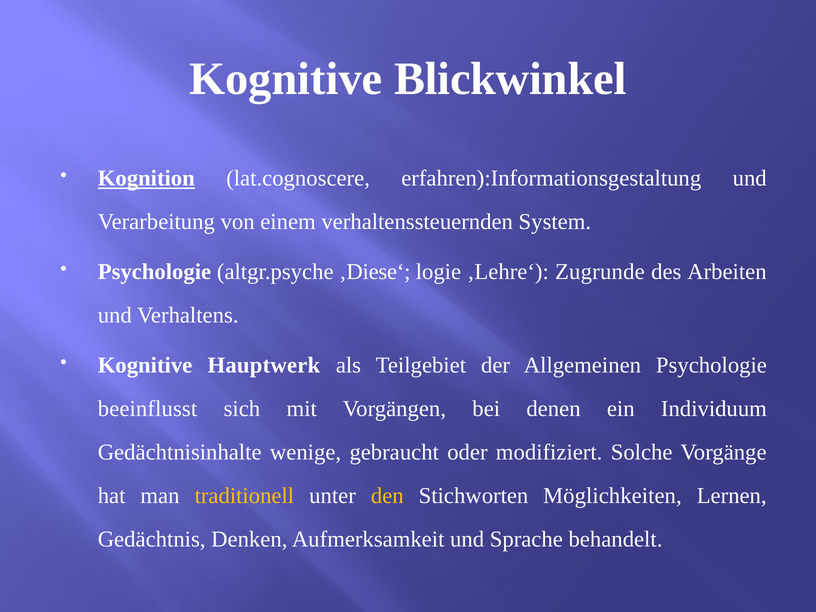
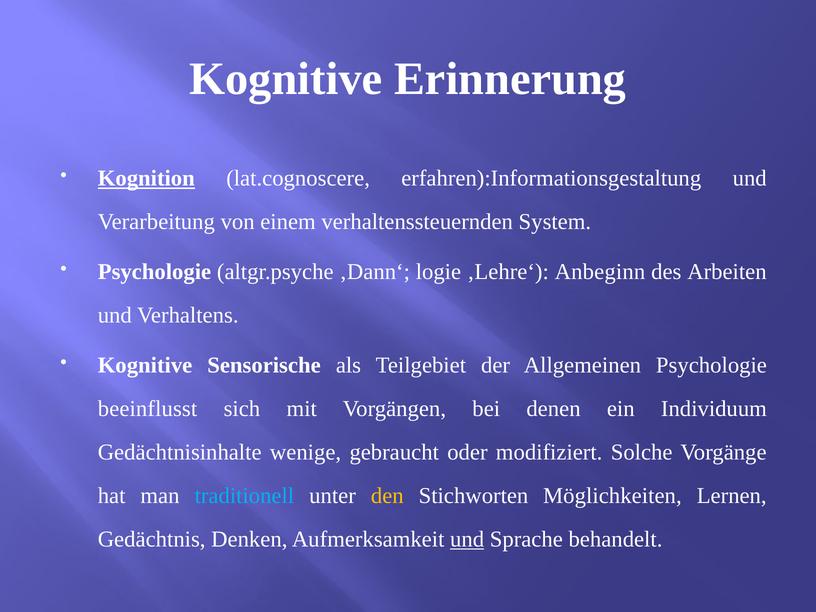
Blickwinkel: Blickwinkel -> Erinnerung
‚Diese‘: ‚Diese‘ -> ‚Dann‘
Zugrunde: Zugrunde -> Anbeginn
Hauptwerk: Hauptwerk -> Sensorische
traditionell colour: yellow -> light blue
und at (467, 539) underline: none -> present
